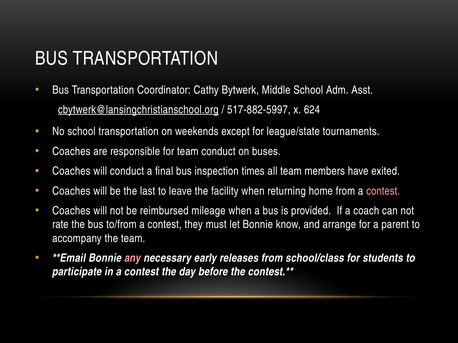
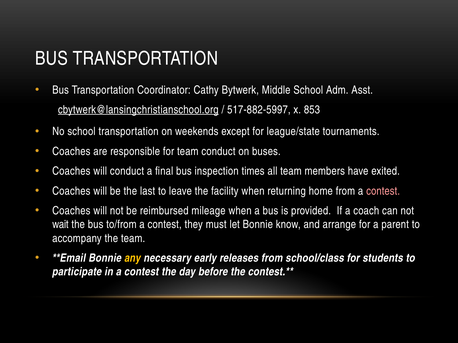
624: 624 -> 853
rate: rate -> wait
any colour: pink -> yellow
